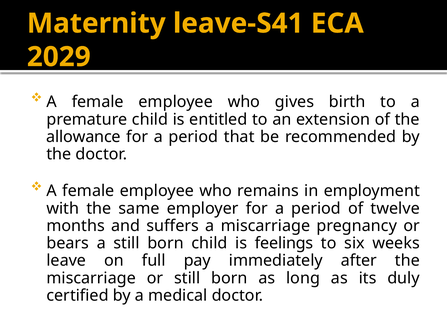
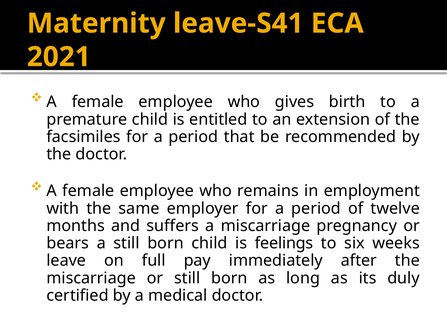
2029: 2029 -> 2021
allowance: allowance -> facsimiles
